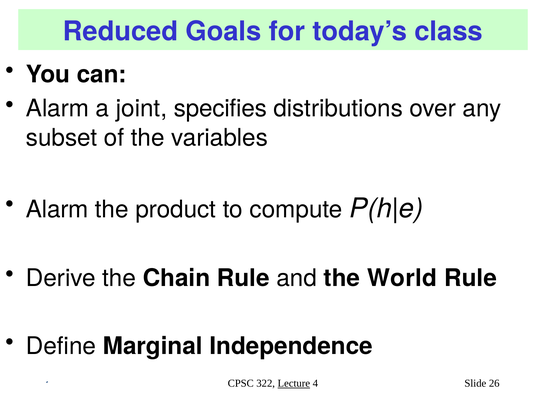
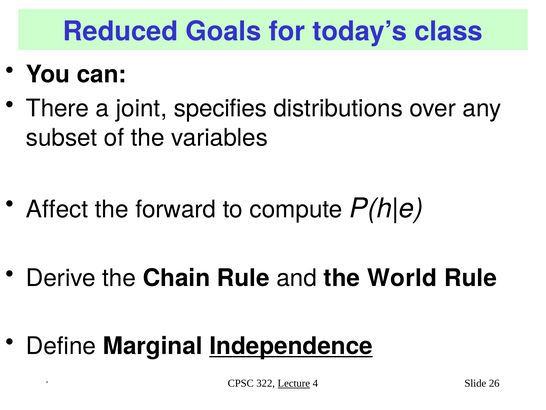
Alarm at (57, 108): Alarm -> There
Alarm at (57, 209): Alarm -> Affect
product: product -> forward
Independence underline: none -> present
